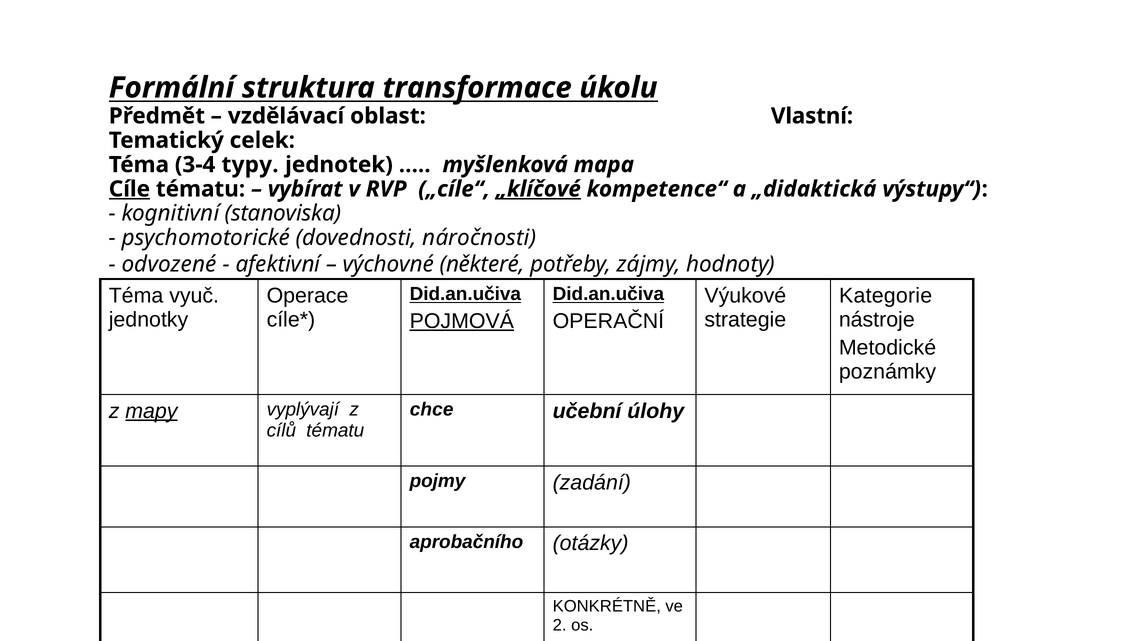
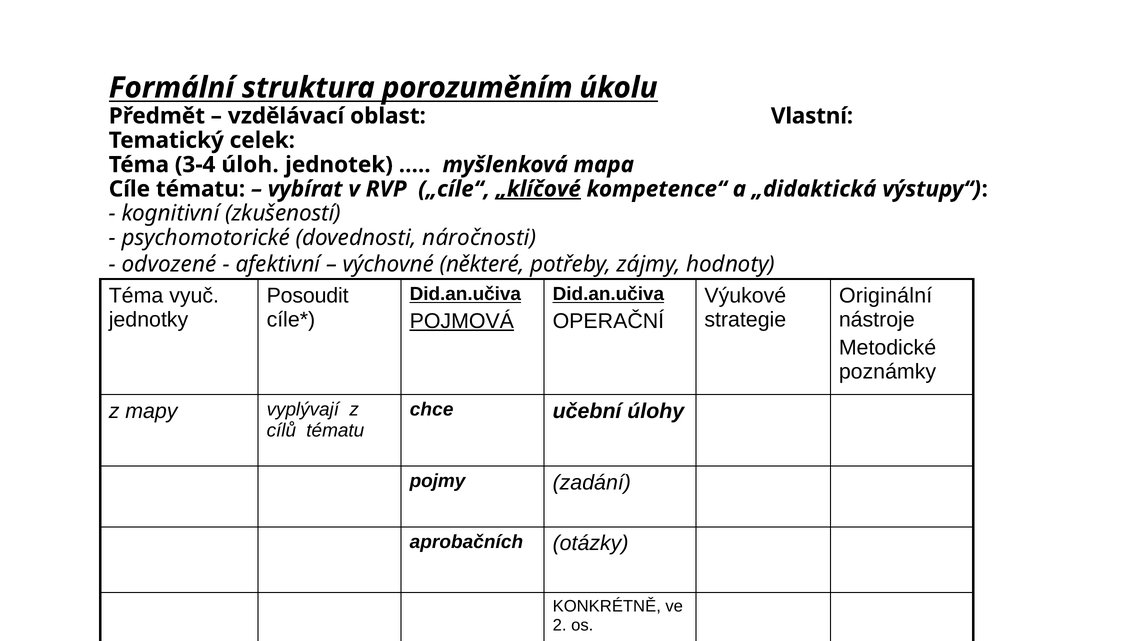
transformace: transformace -> porozuměním
typy: typy -> úloh
Cíle underline: present -> none
stanoviska: stanoviska -> zkušeností
Operace: Operace -> Posoudit
Kategorie: Kategorie -> Originální
mapy underline: present -> none
aprobačního: aprobačního -> aprobačních
